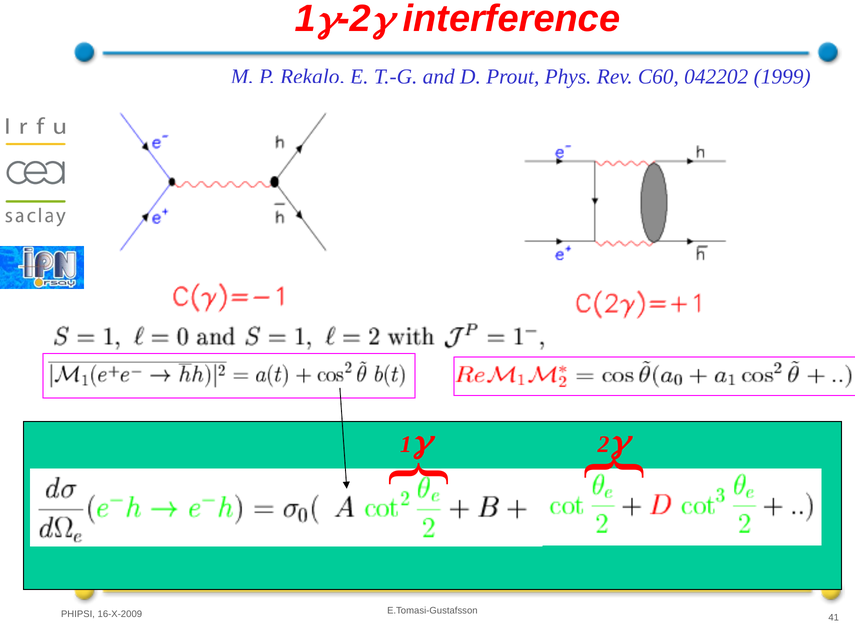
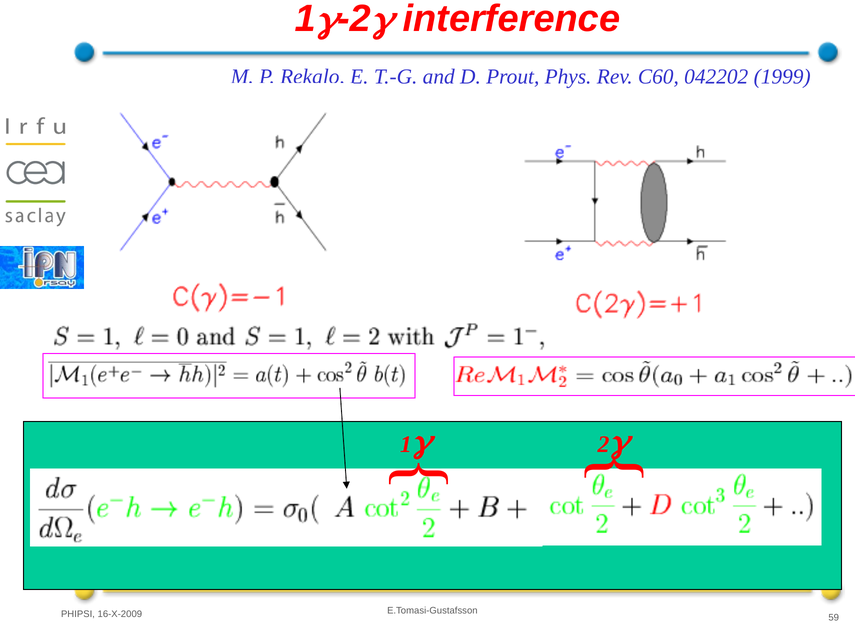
41: 41 -> 59
